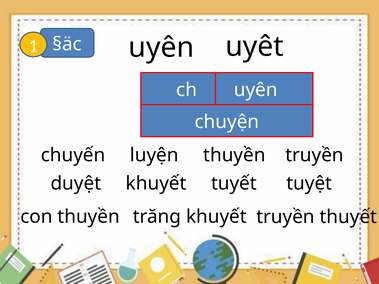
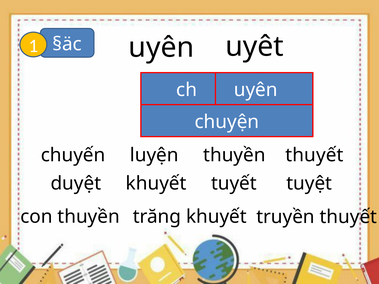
thuyền truyền: truyền -> thuyết
